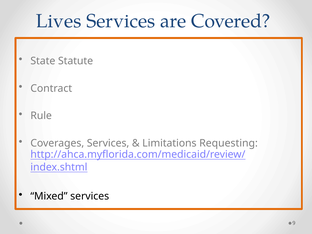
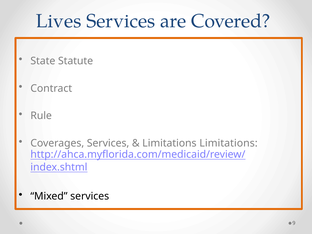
Limitations Requesting: Requesting -> Limitations
